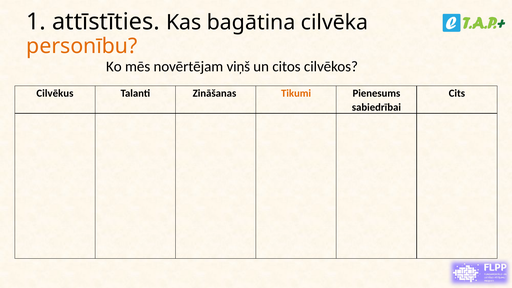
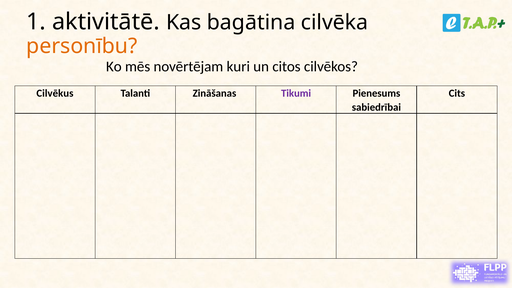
attīstīties: attīstīties -> aktivitātē
viņš: viņš -> kuri
Tikumi colour: orange -> purple
